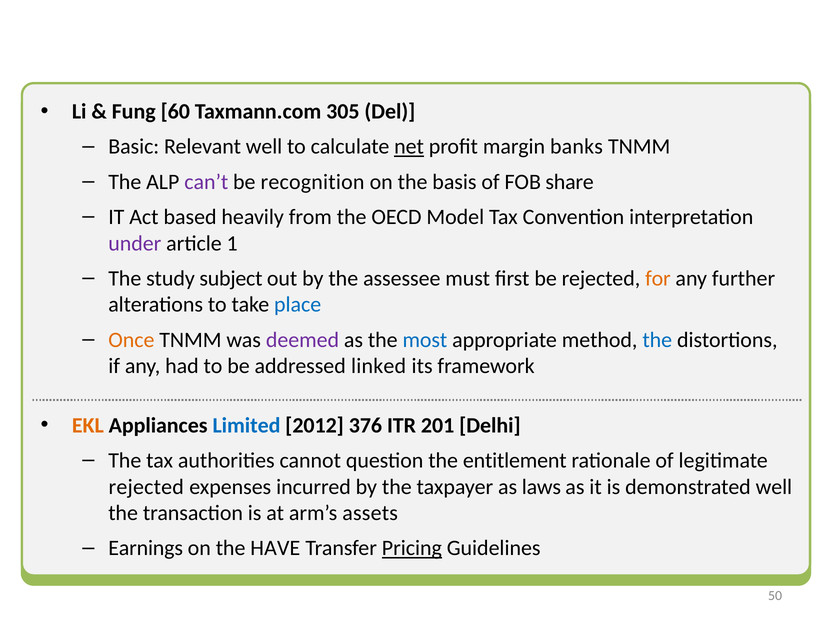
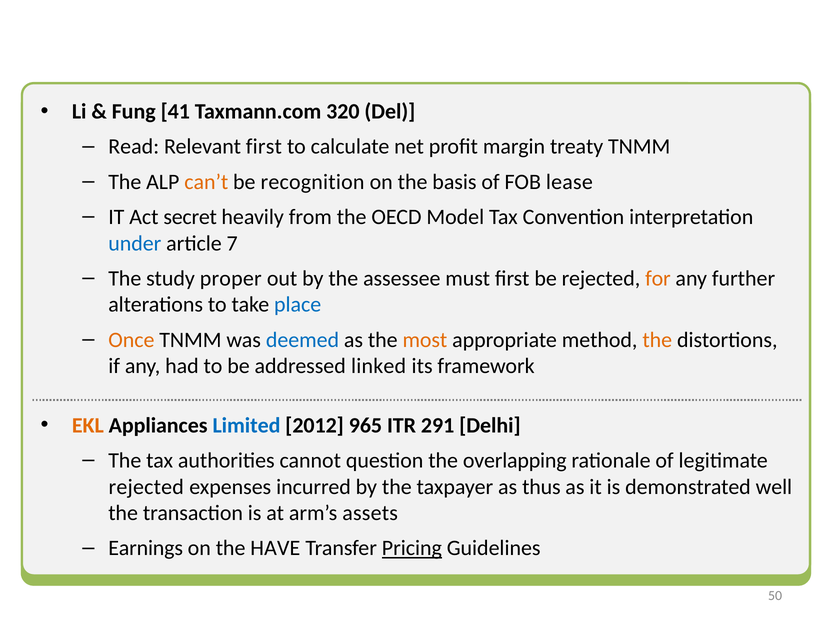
60: 60 -> 41
305: 305 -> 320
Basic: Basic -> Read
Relevant well: well -> first
net underline: present -> none
banks: banks -> treaty
can’t colour: purple -> orange
share: share -> lease
based: based -> secret
under colour: purple -> blue
1: 1 -> 7
subject: subject -> proper
deemed colour: purple -> blue
most colour: blue -> orange
the at (657, 340) colour: blue -> orange
376: 376 -> 965
201: 201 -> 291
entitlement: entitlement -> overlapping
laws: laws -> thus
